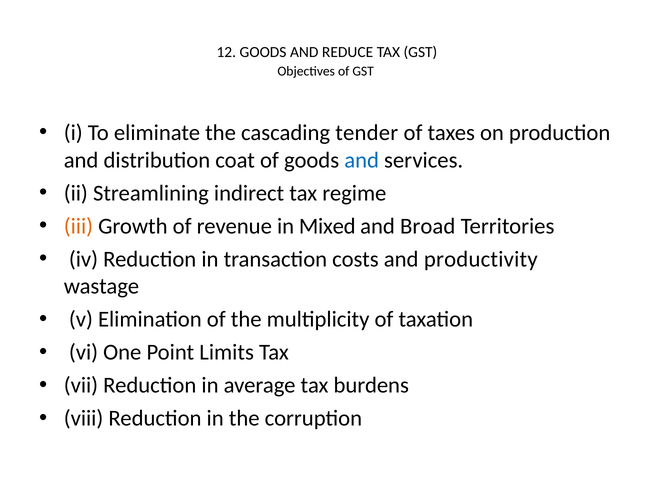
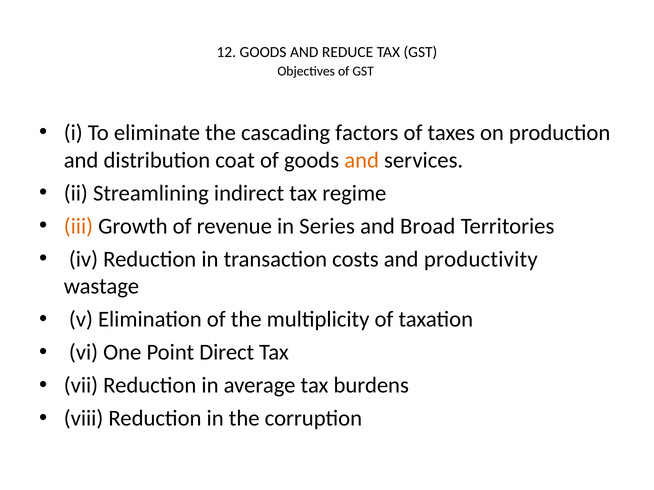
tender: tender -> factors
and at (362, 160) colour: blue -> orange
Mixed: Mixed -> Series
Limits: Limits -> Direct
